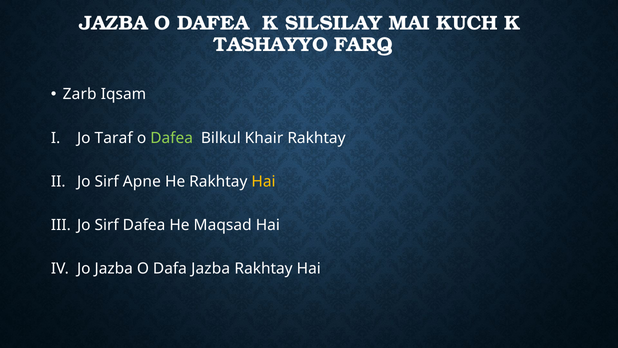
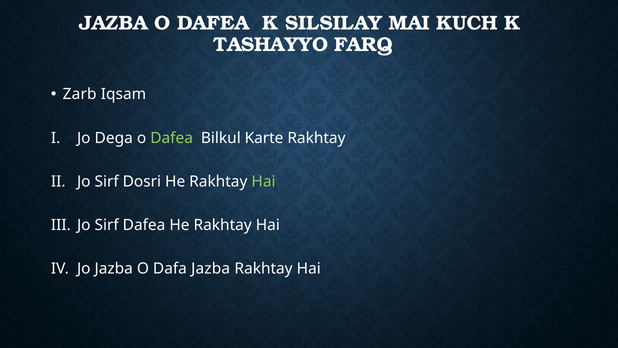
Taraf: Taraf -> Dega
Khair: Khair -> Karte
Apne: Apne -> Dosri
Hai at (263, 181) colour: yellow -> light green
Dafea He Maqsad: Maqsad -> Rakhtay
